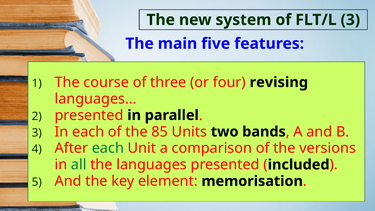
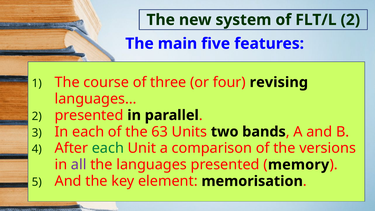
FLT/L 3: 3 -> 2
85: 85 -> 63
all colour: green -> purple
included: included -> memory
